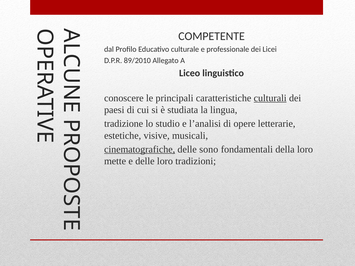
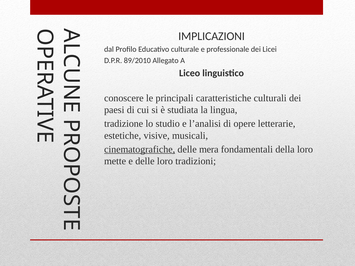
COMPETENTE: COMPETENTE -> IMPLICAZIONI
culturali underline: present -> none
sono: sono -> mera
